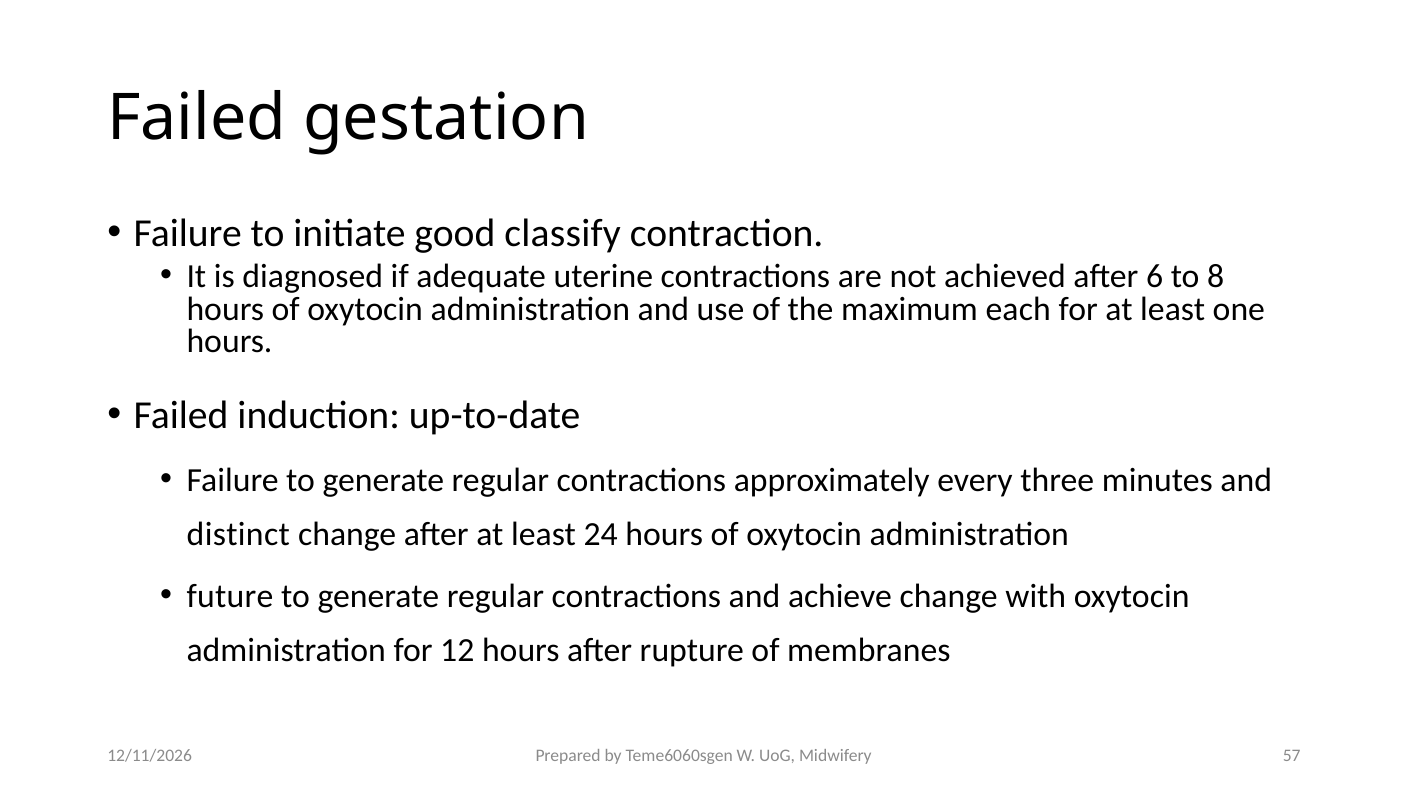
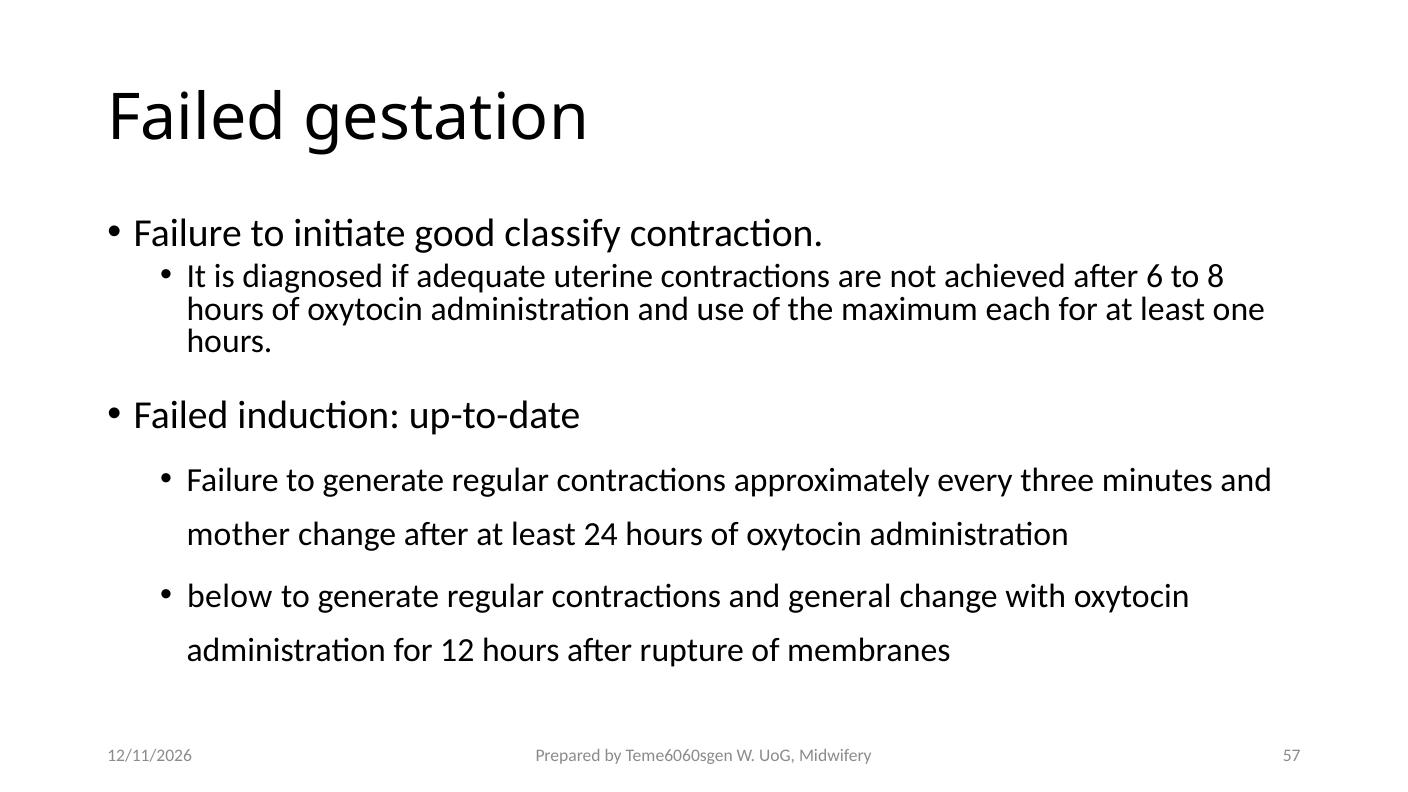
distinct: distinct -> mother
future: future -> below
achieve: achieve -> general
